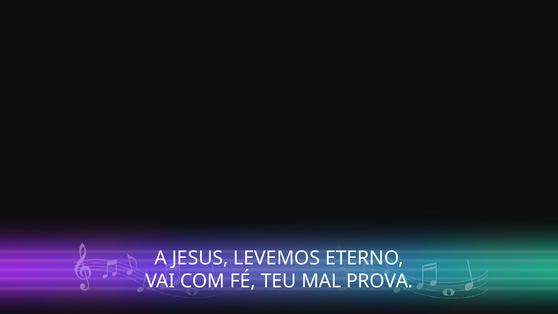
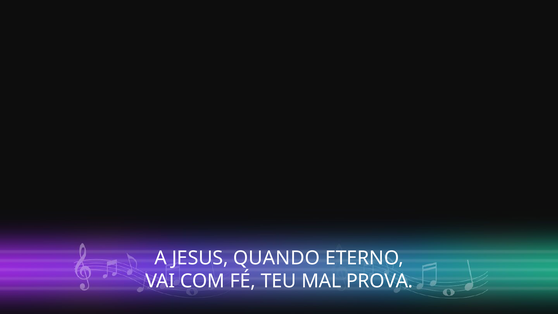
LEVEMOS: LEVEMOS -> QUANDO
